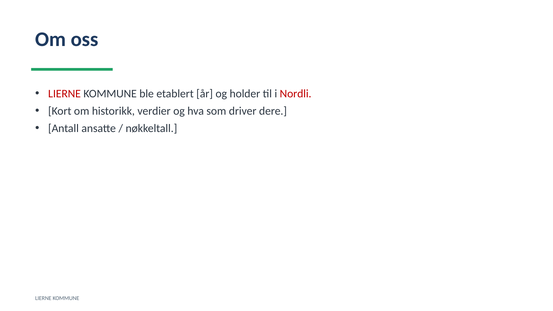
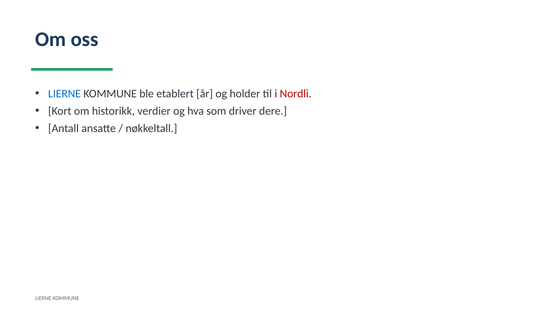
LIERNE at (65, 94) colour: red -> blue
